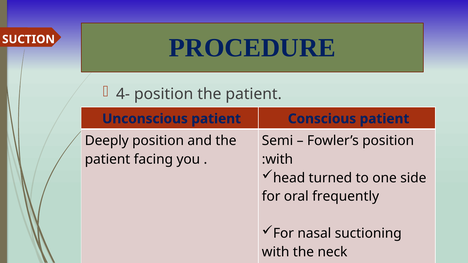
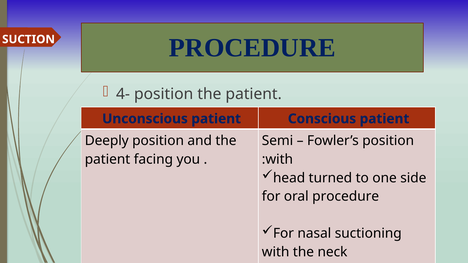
oral frequently: frequently -> procedure
